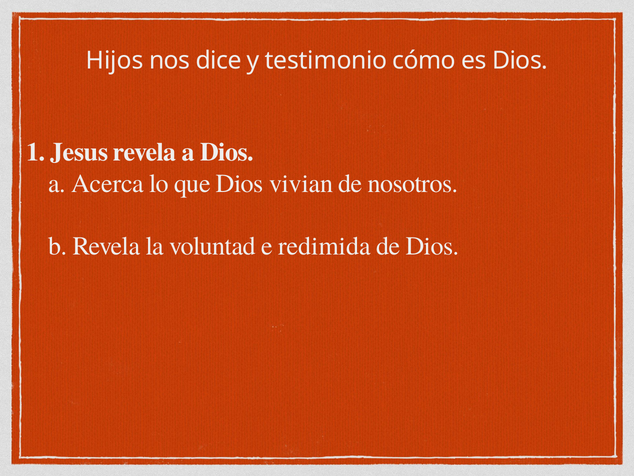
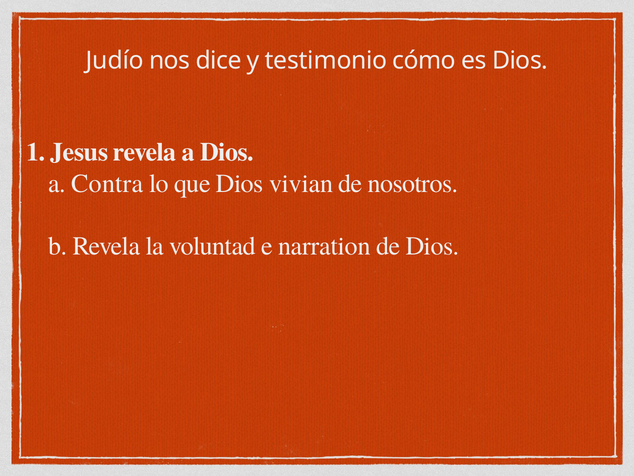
Hijos: Hijos -> Judío
Acerca: Acerca -> Contra
redimida: redimida -> narration
